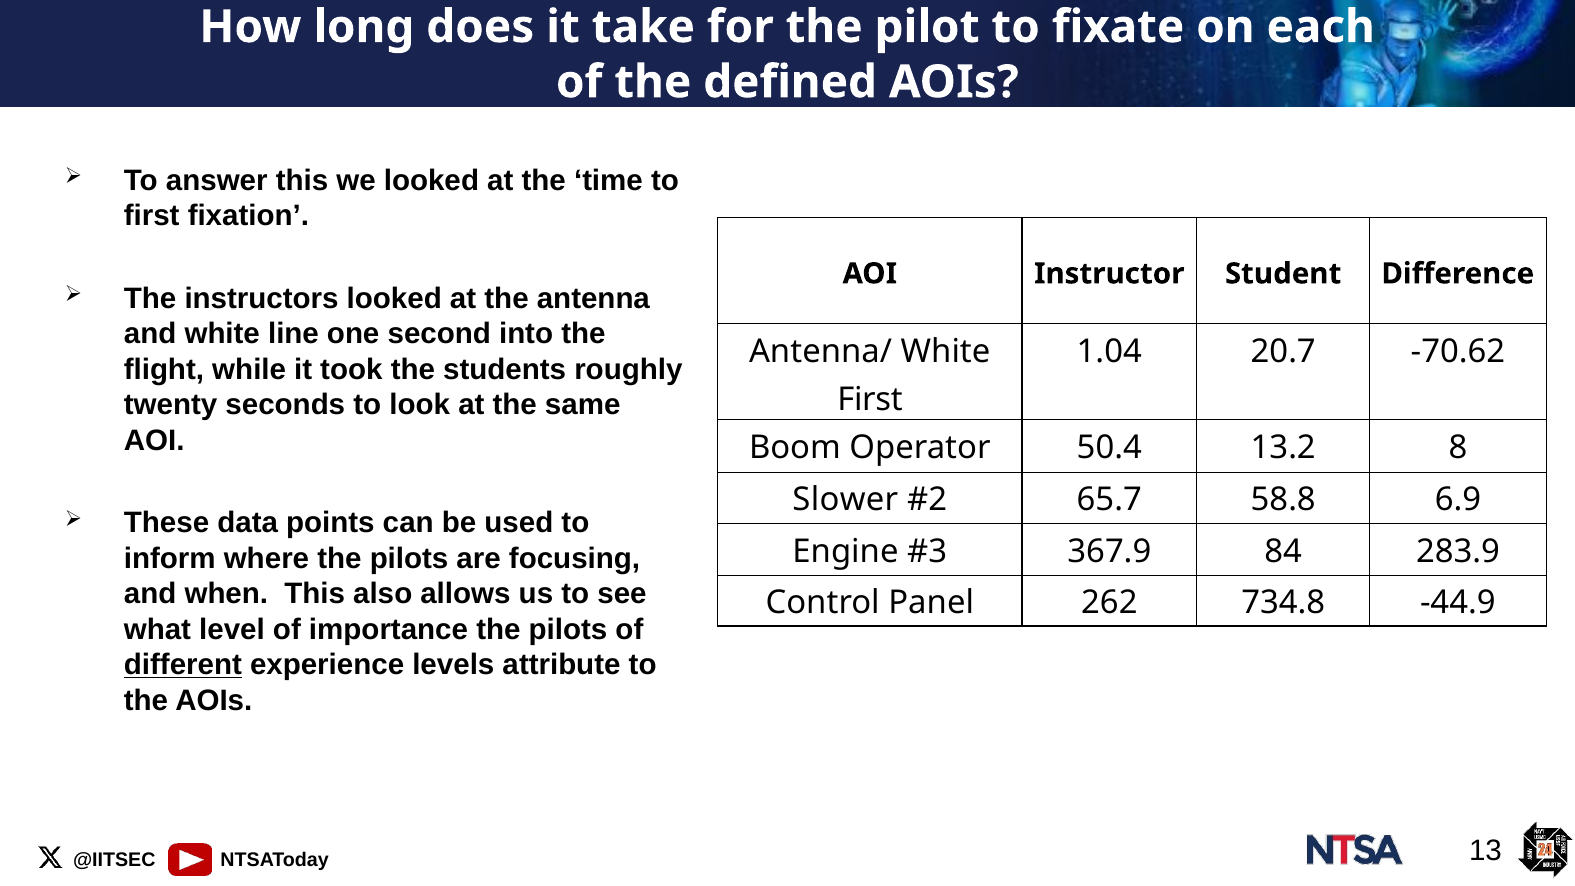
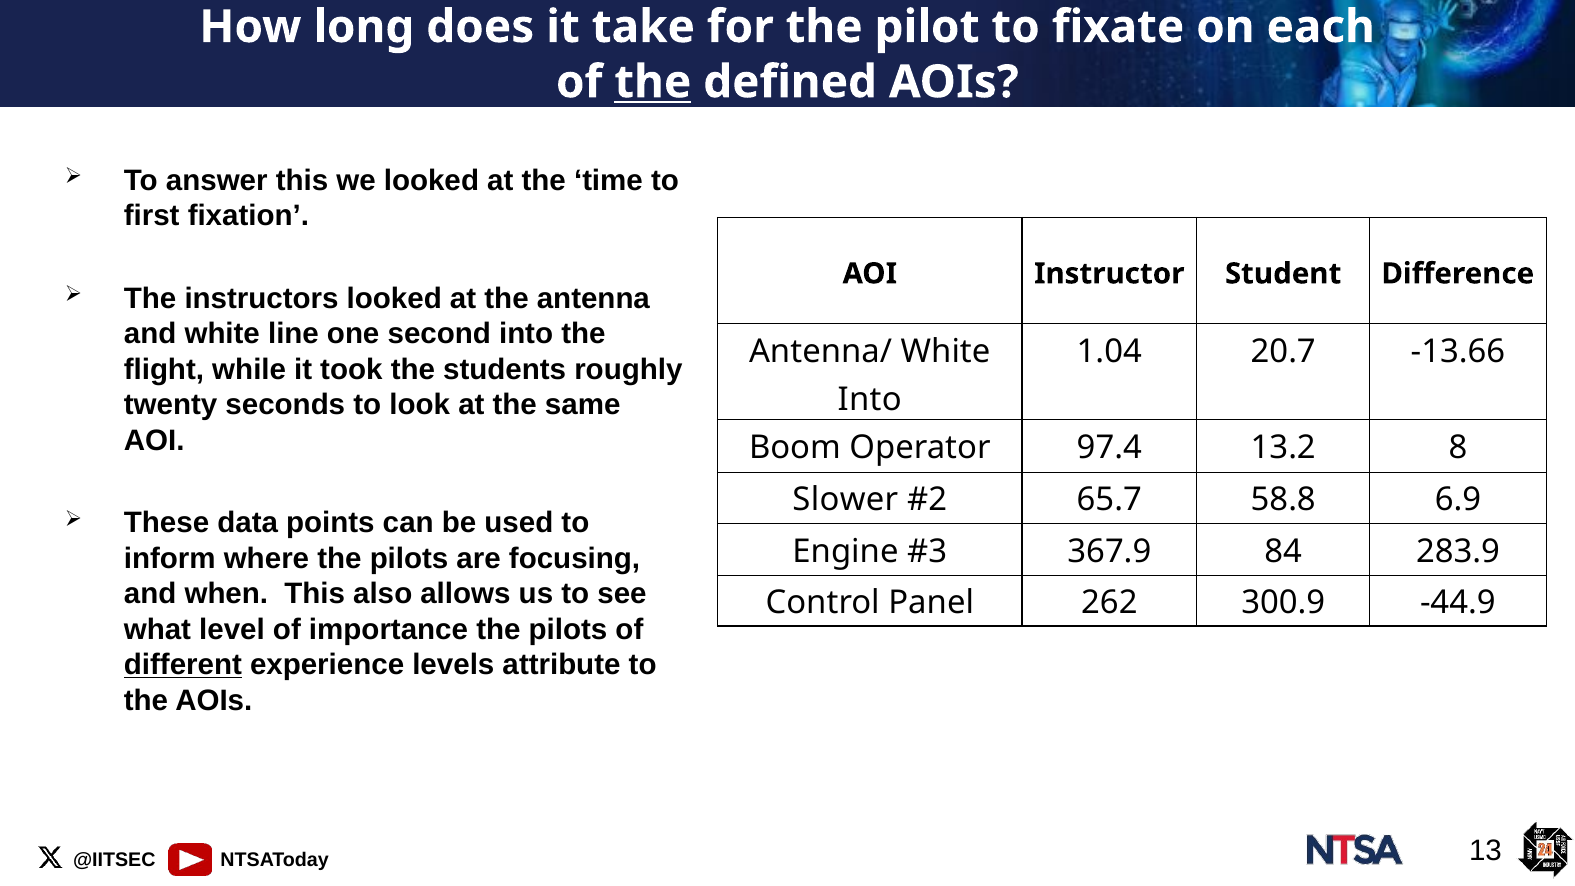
the at (653, 82) underline: none -> present
-70.62: -70.62 -> -13.66
First at (870, 399): First -> Into
50.4: 50.4 -> 97.4
734.8: 734.8 -> 300.9
